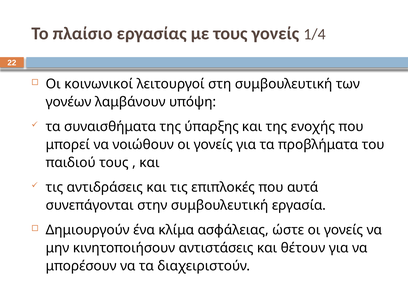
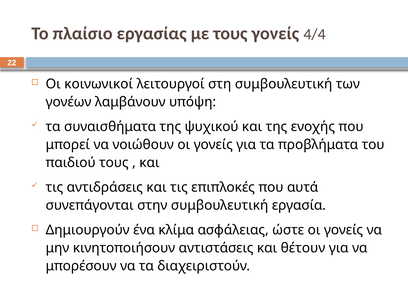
1/4: 1/4 -> 4/4
ύπαρξης: ύπαρξης -> ψυχικού
